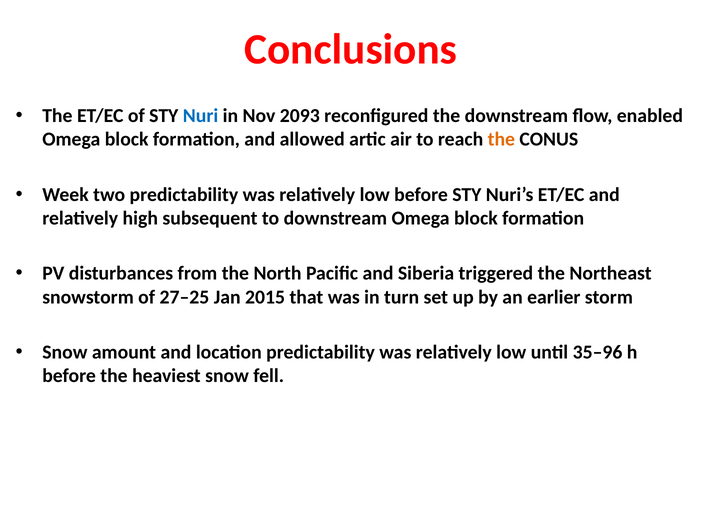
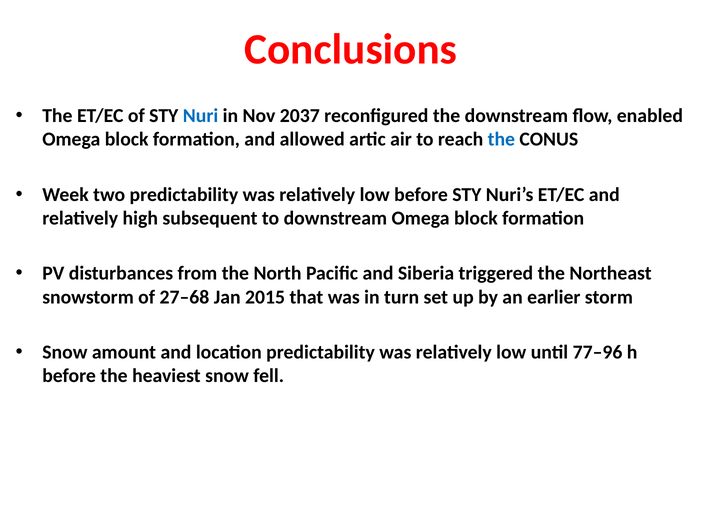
2093: 2093 -> 2037
the at (501, 139) colour: orange -> blue
27–25: 27–25 -> 27–68
35–96: 35–96 -> 77–96
